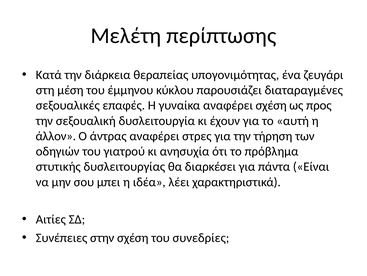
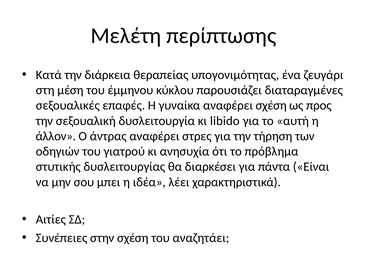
έχουν: έχουν -> libido
συνεδρίες: συνεδρίες -> αναζητάει
